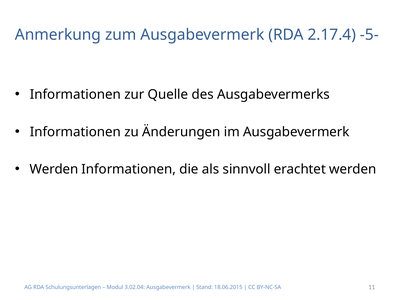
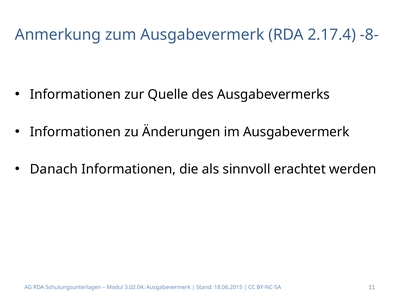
-5-: -5- -> -8-
Werden at (54, 169): Werden -> Danach
